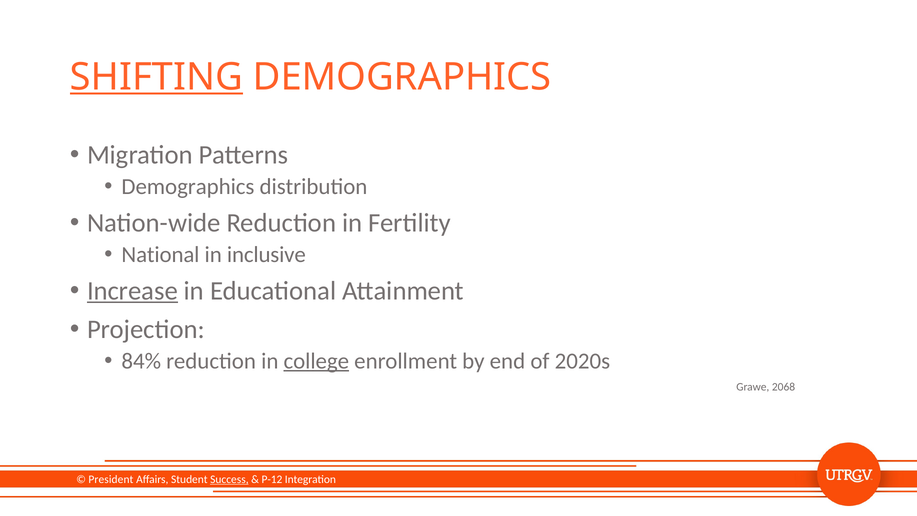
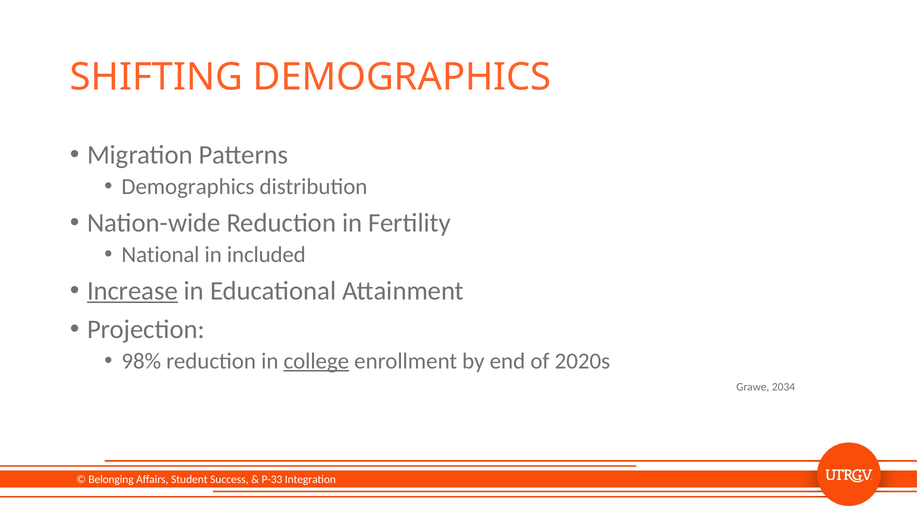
SHIFTING underline: present -> none
inclusive: inclusive -> included
84%: 84% -> 98%
2068: 2068 -> 2034
President: President -> Belonging
Success underline: present -> none
P-12: P-12 -> P-33
